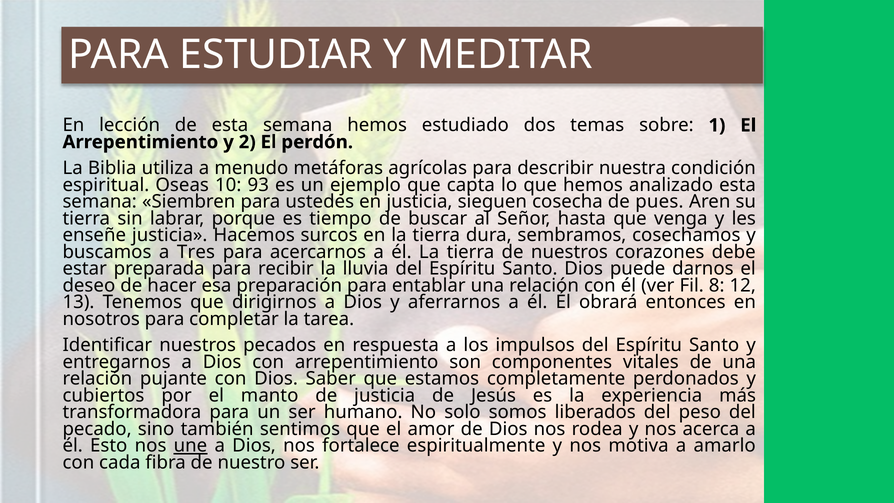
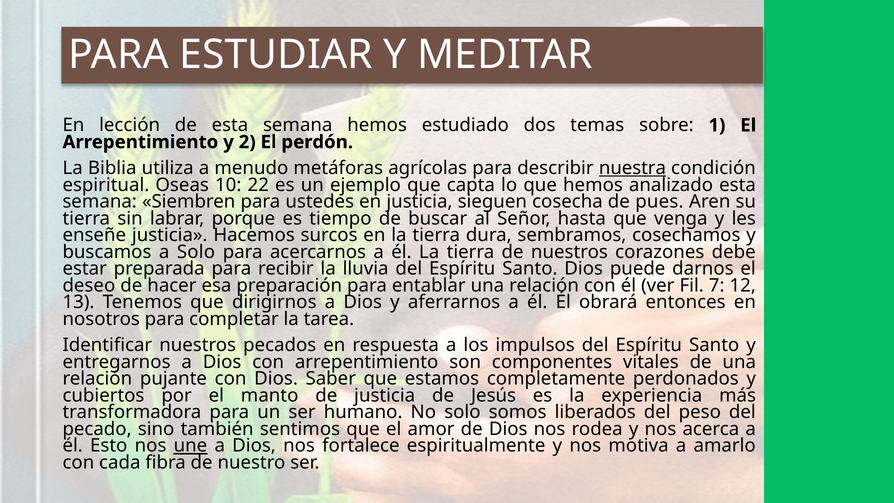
nuestra underline: none -> present
93: 93 -> 22
a Tres: Tres -> Solo
8: 8 -> 7
